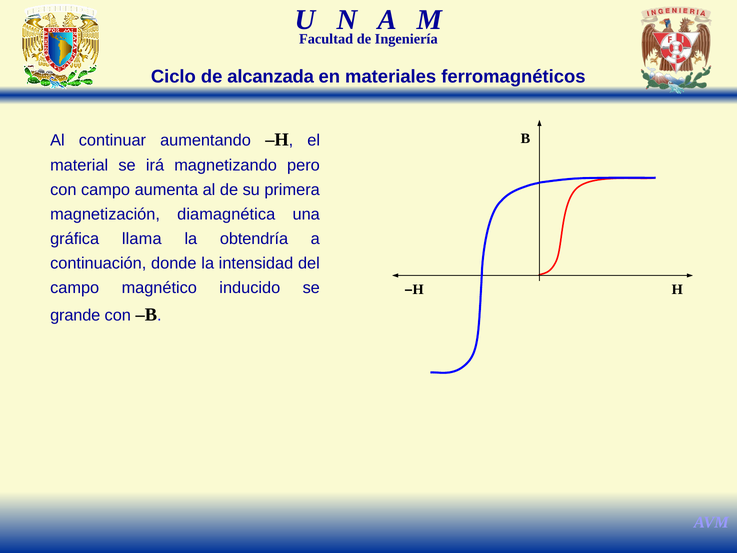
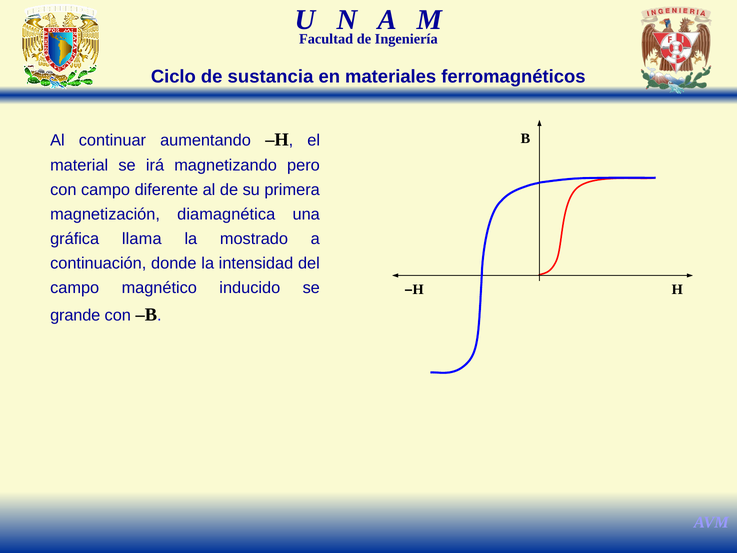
alcanzada: alcanzada -> sustancia
aumenta: aumenta -> diferente
obtendría: obtendría -> mostrado
